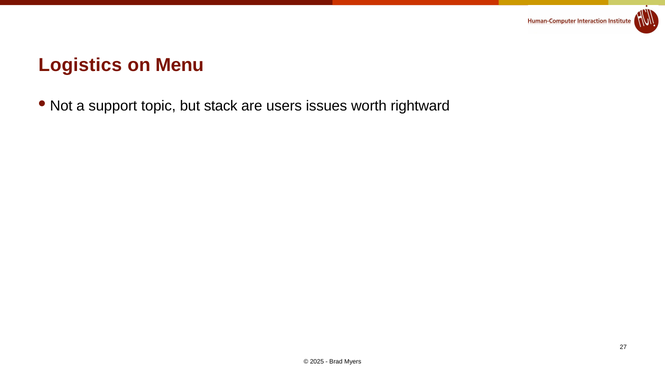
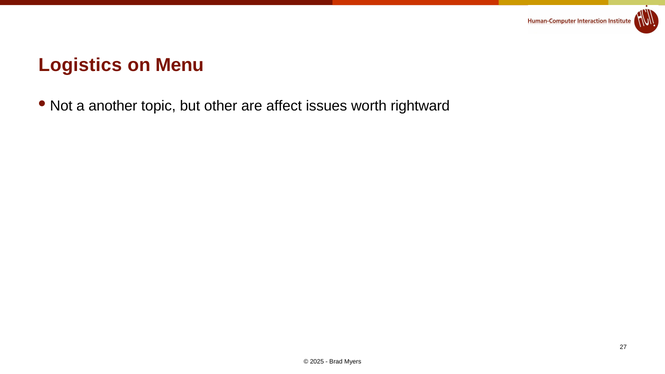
support: support -> another
stack: stack -> other
users: users -> affect
